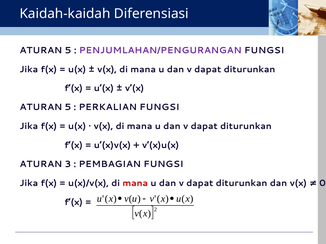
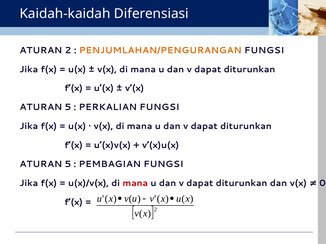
5 at (68, 50): 5 -> 2
PENJUMLAHAN/PENGURANGAN colour: purple -> orange
3 at (68, 165): 3 -> 5
